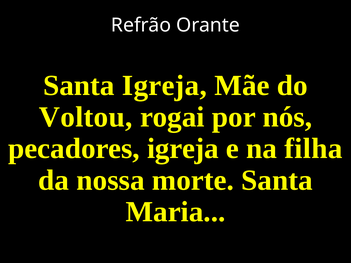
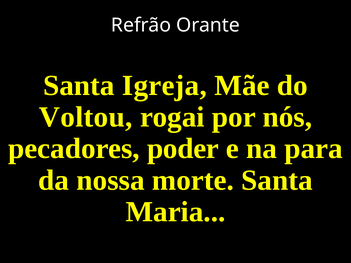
pecadores igreja: igreja -> poder
filha: filha -> para
